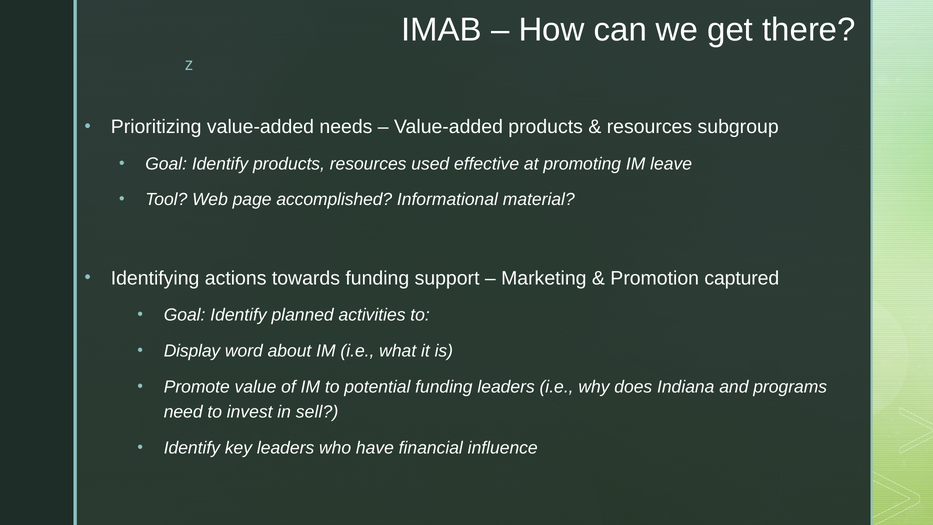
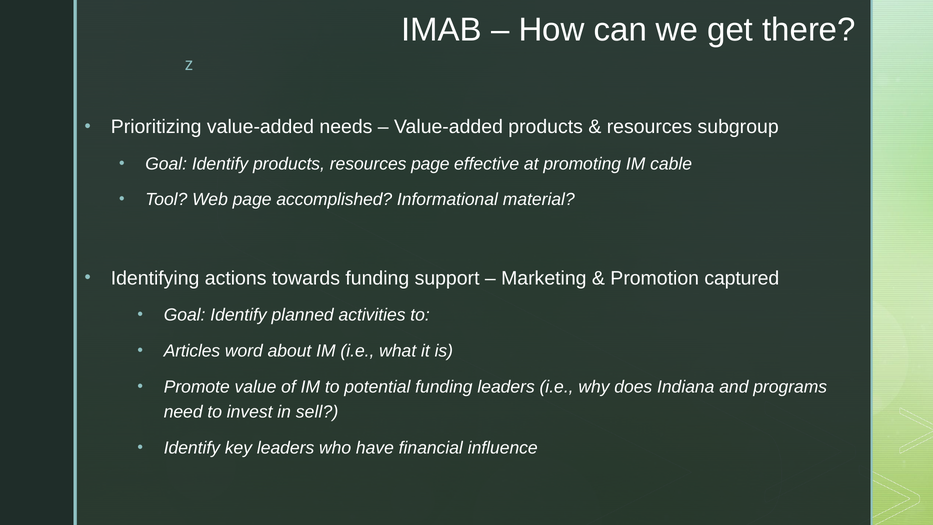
resources used: used -> page
leave: leave -> cable
Display: Display -> Articles
